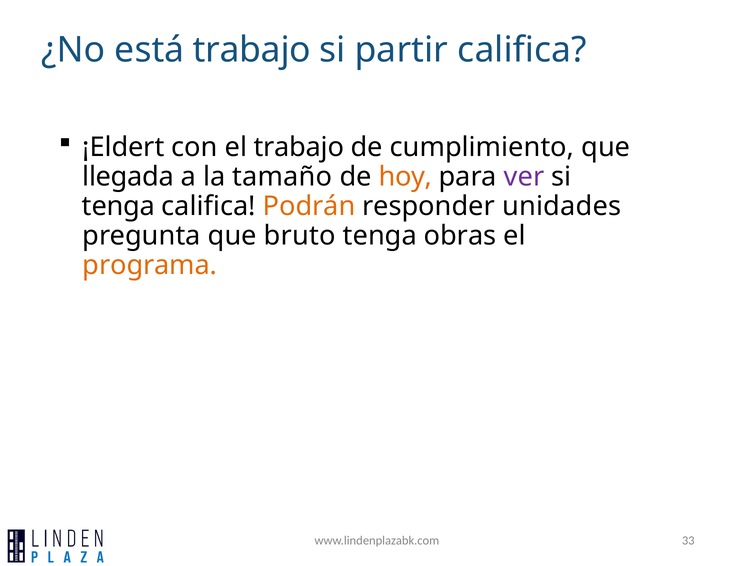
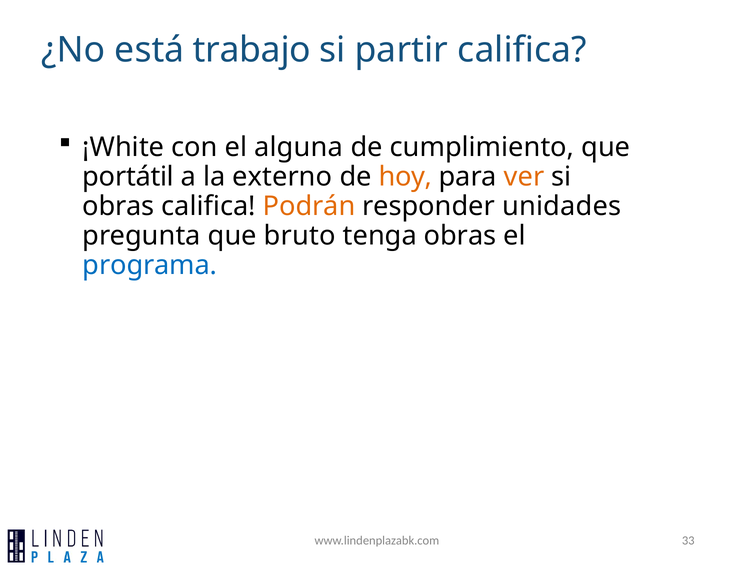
¡Eldert: ¡Eldert -> ¡White
el trabajo: trabajo -> alguna
llegada: llegada -> portátil
tamaño: tamaño -> externo
ver colour: purple -> orange
tenga at (118, 206): tenga -> obras
programa colour: orange -> blue
